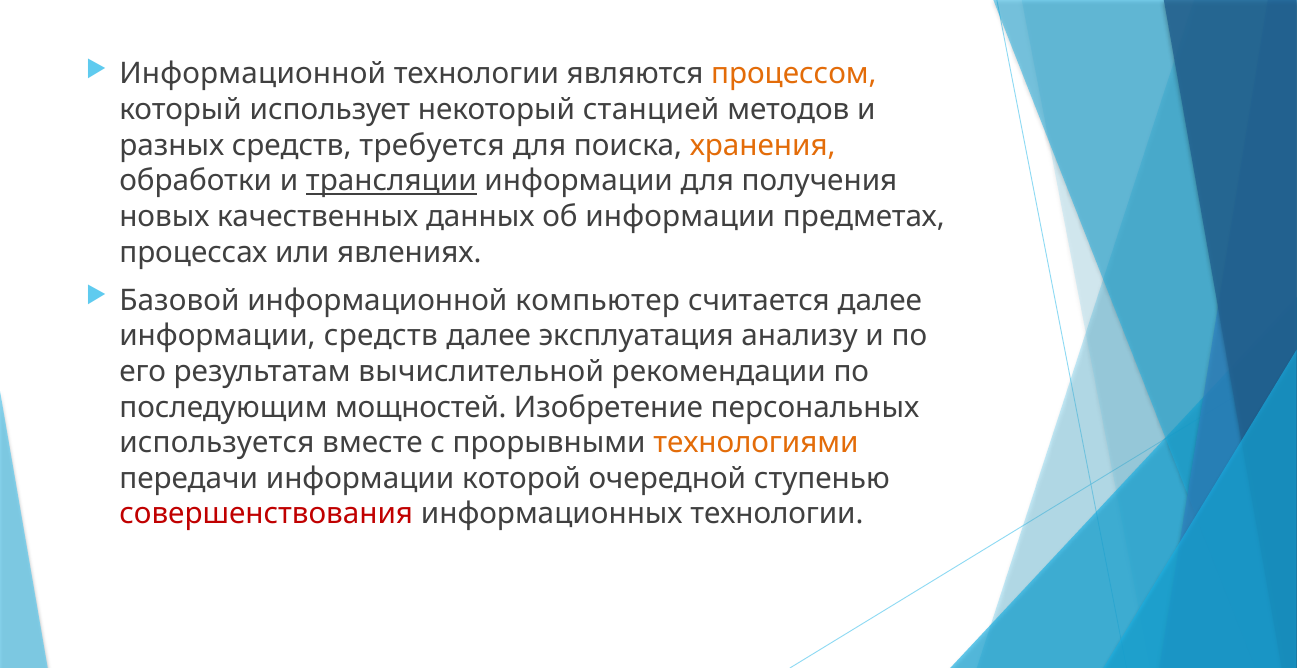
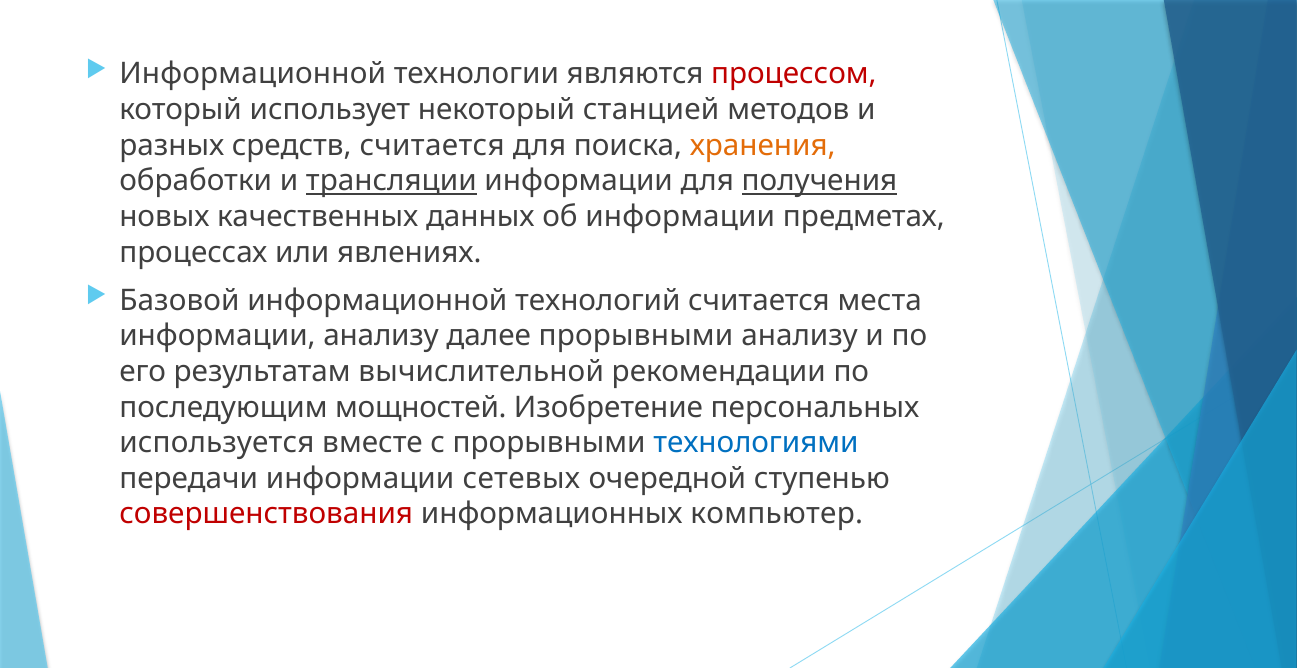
процессом colour: orange -> red
средств требуется: требуется -> считается
получения underline: none -> present
компьютер: компьютер -> технологий
считается далее: далее -> места
информации средств: средств -> анализу
далее эксплуатация: эксплуатация -> прорывными
технологиями colour: orange -> blue
которой: которой -> сетевых
информационных технологии: технологии -> компьютер
